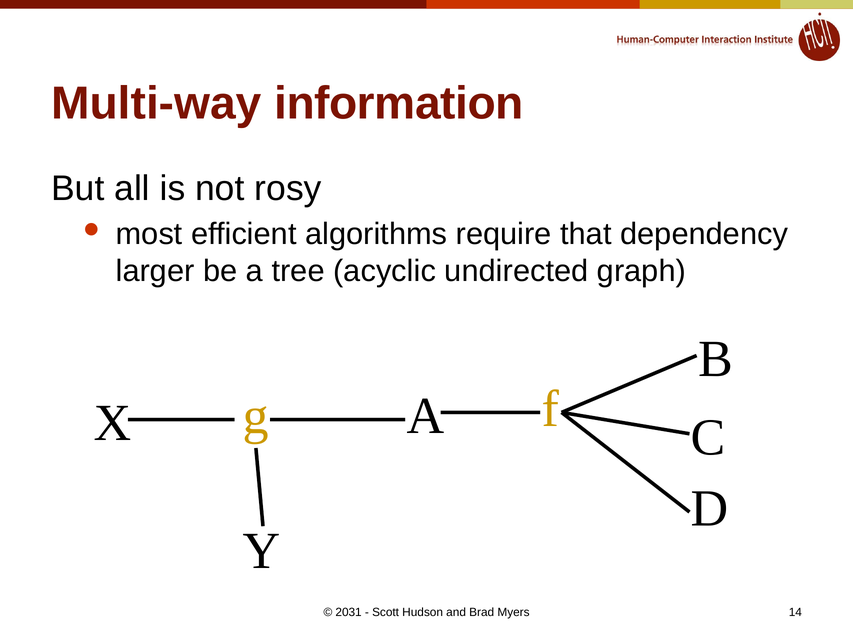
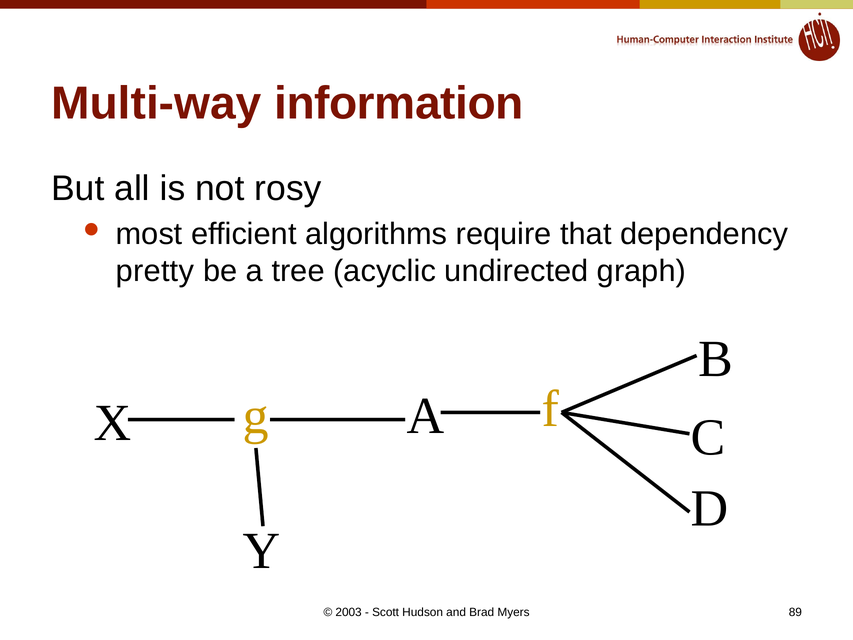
larger: larger -> pretty
2031: 2031 -> 2003
14: 14 -> 89
